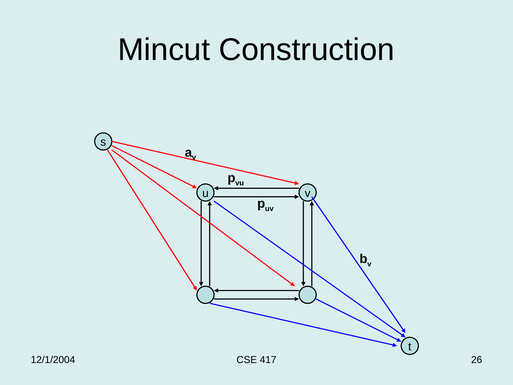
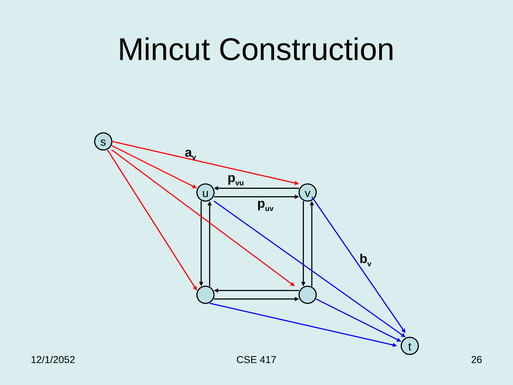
12/1/2004: 12/1/2004 -> 12/1/2052
